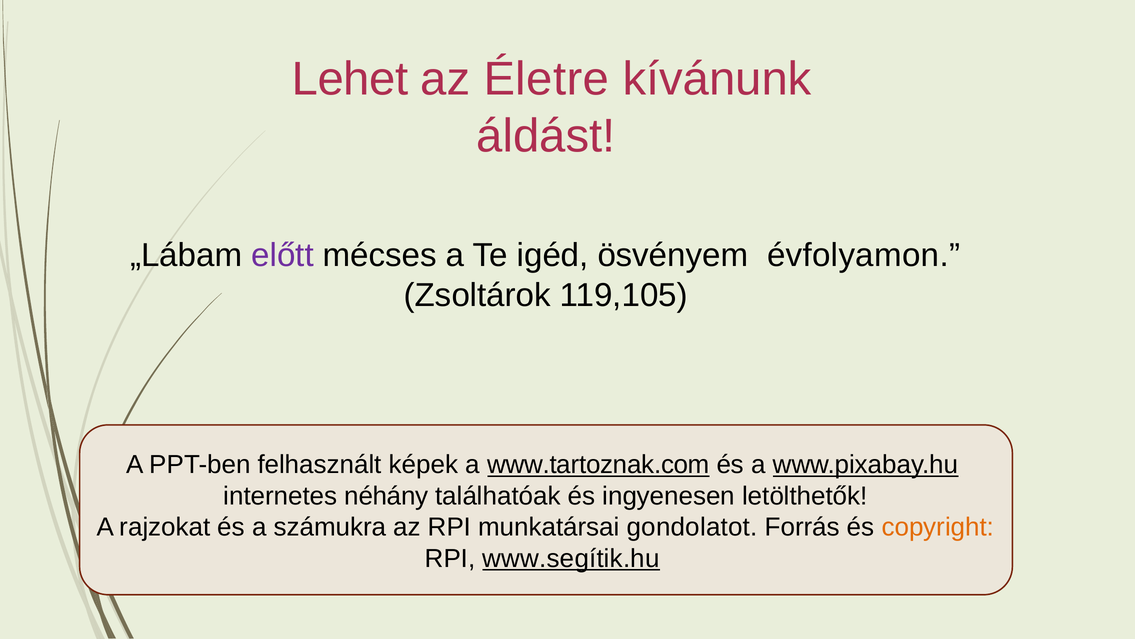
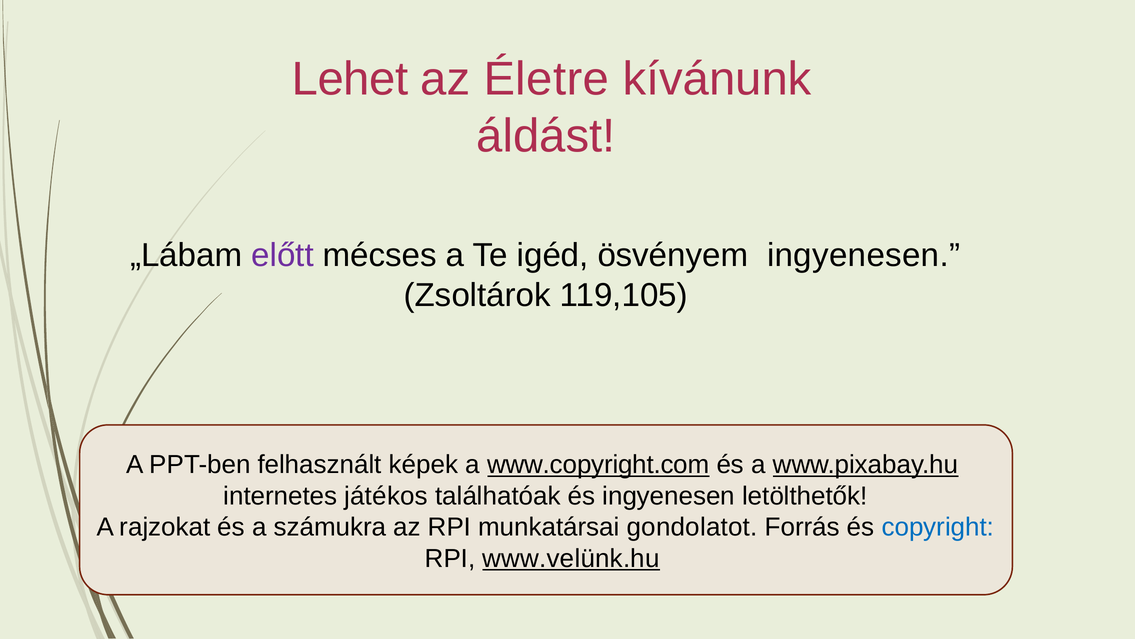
ösvényem évfolyamon: évfolyamon -> ingyenesen
www.tartoznak.com: www.tartoznak.com -> www.copyright.com
néhány: néhány -> játékos
copyright colour: orange -> blue
www.segítik.hu: www.segítik.hu -> www.velünk.hu
